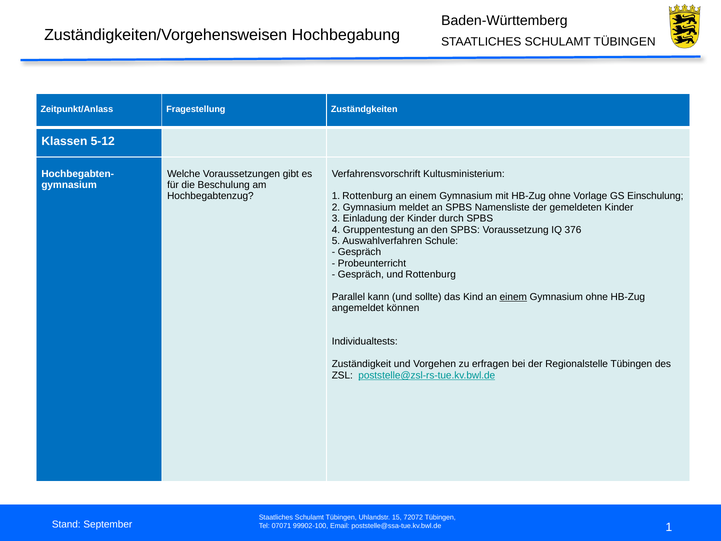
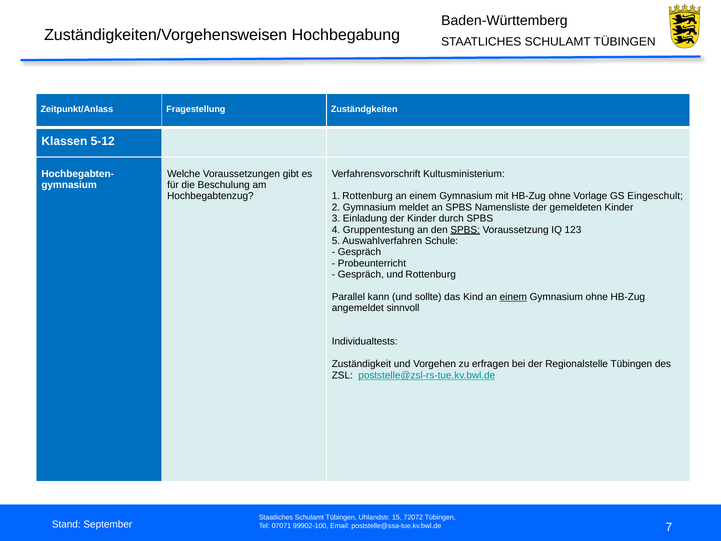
Einschulung: Einschulung -> Eingeschult
SPBS at (465, 230) underline: none -> present
376: 376 -> 123
können: können -> sinnvoll
September 1: 1 -> 7
